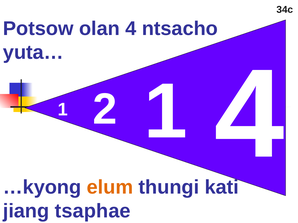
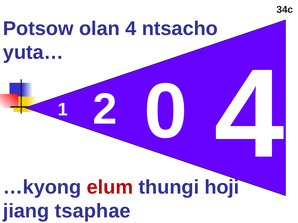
2 1: 1 -> 0
elum colour: orange -> red
kati: kati -> hoji
